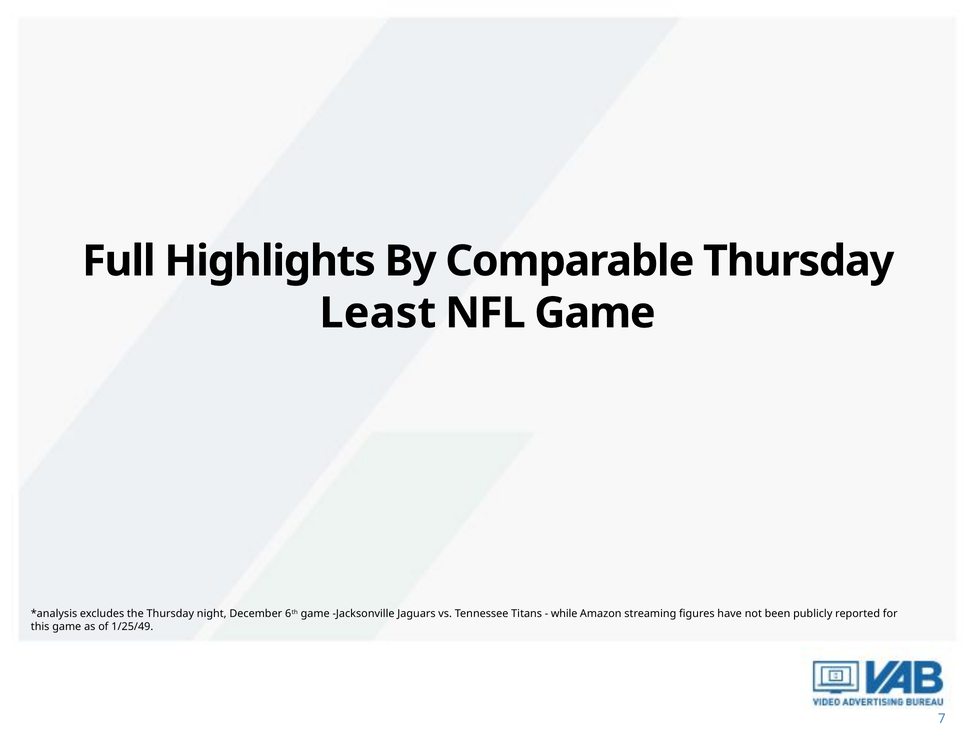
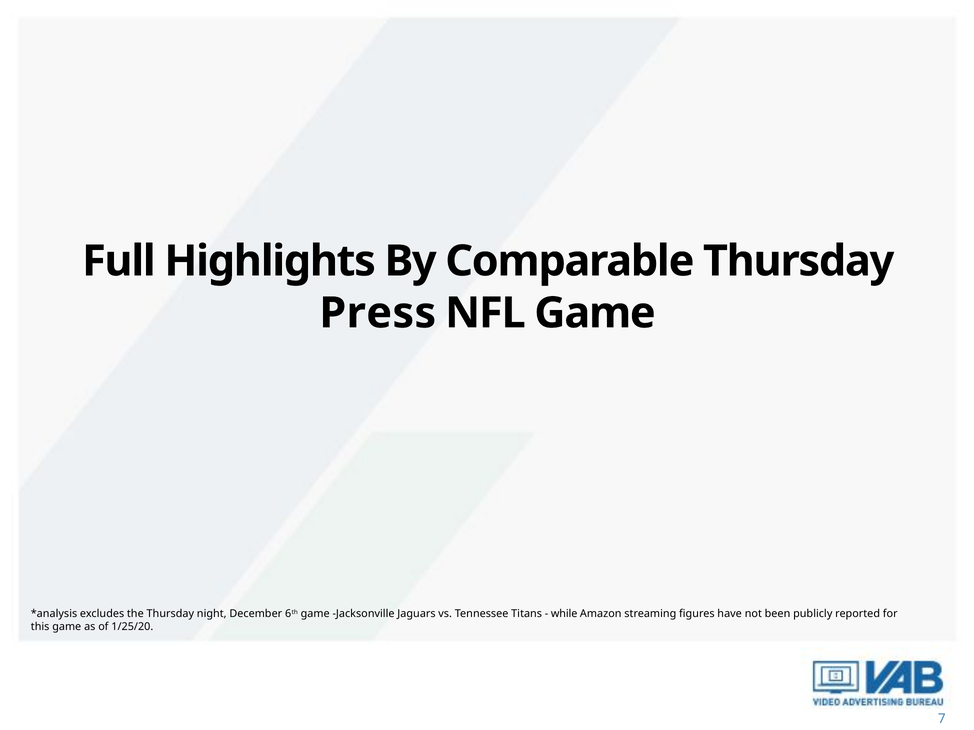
Least: Least -> Press
1/25/49: 1/25/49 -> 1/25/20
